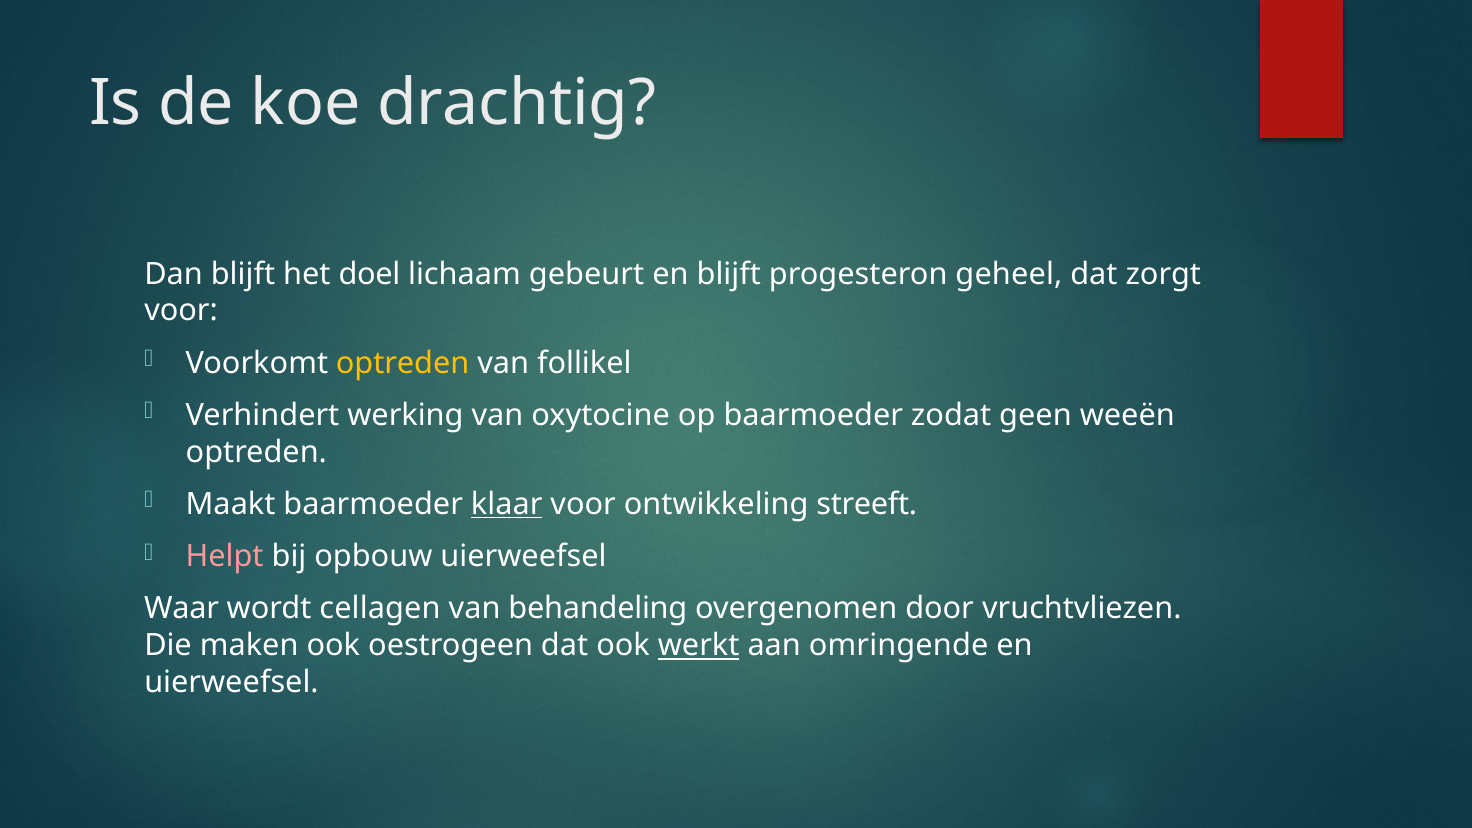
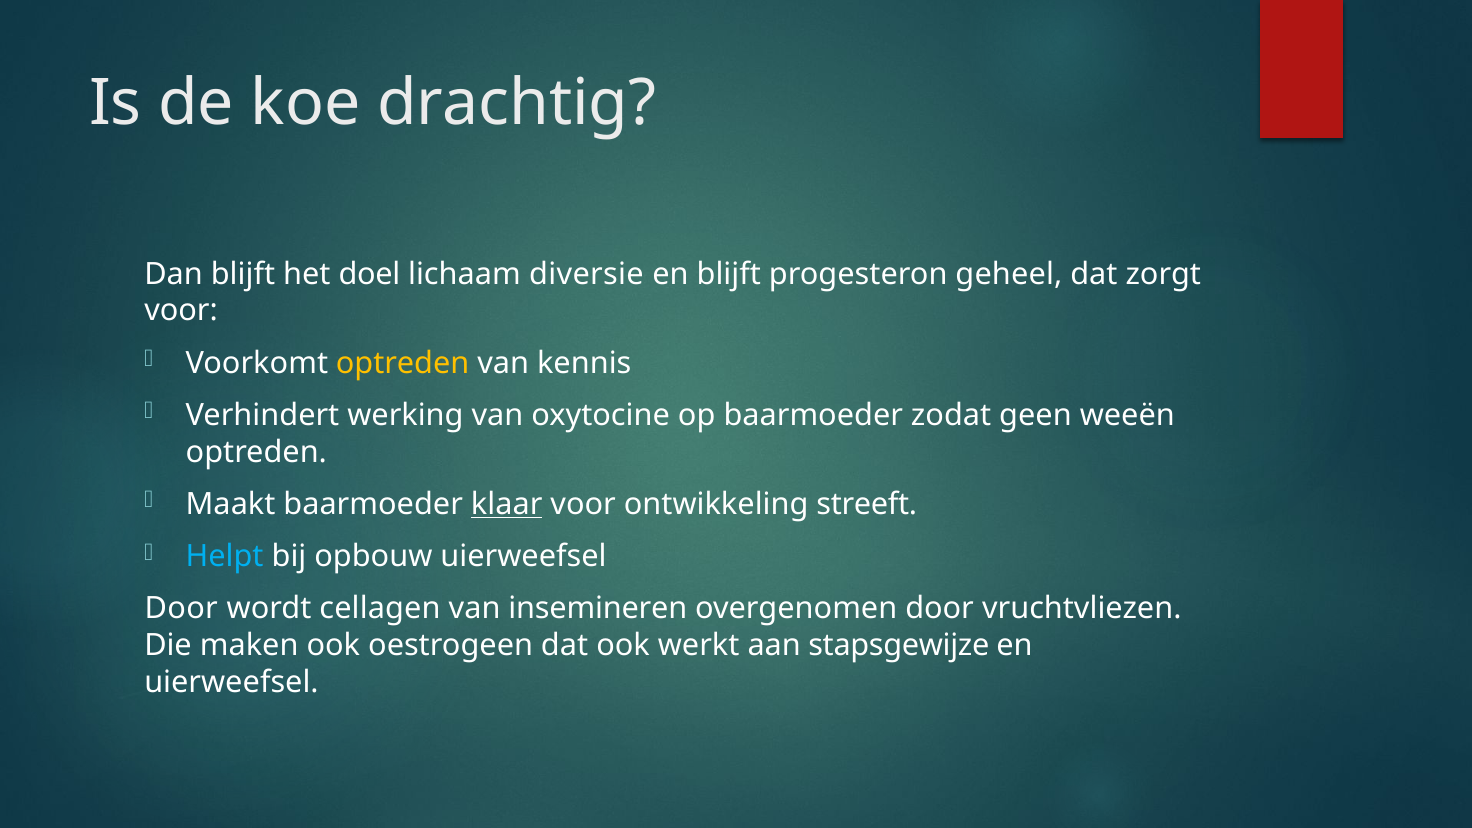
gebeurt: gebeurt -> diversie
follikel: follikel -> kennis
Helpt colour: pink -> light blue
Waar at (182, 609): Waar -> Door
behandeling: behandeling -> insemineren
werkt underline: present -> none
omringende: omringende -> stapsgewijze
